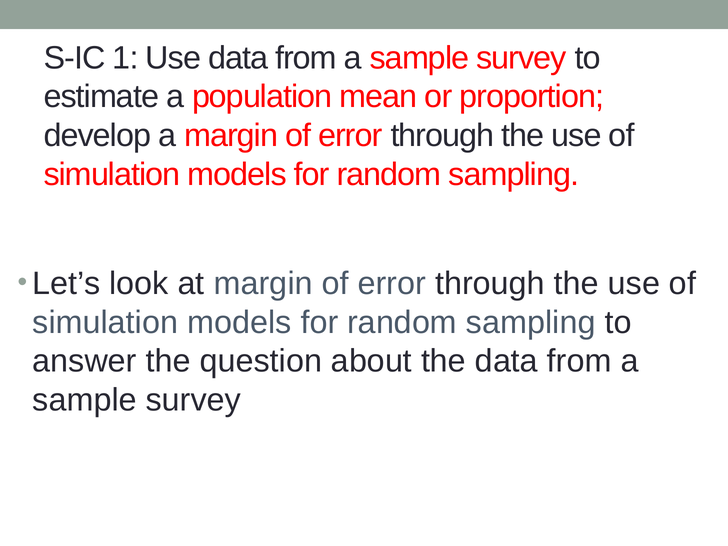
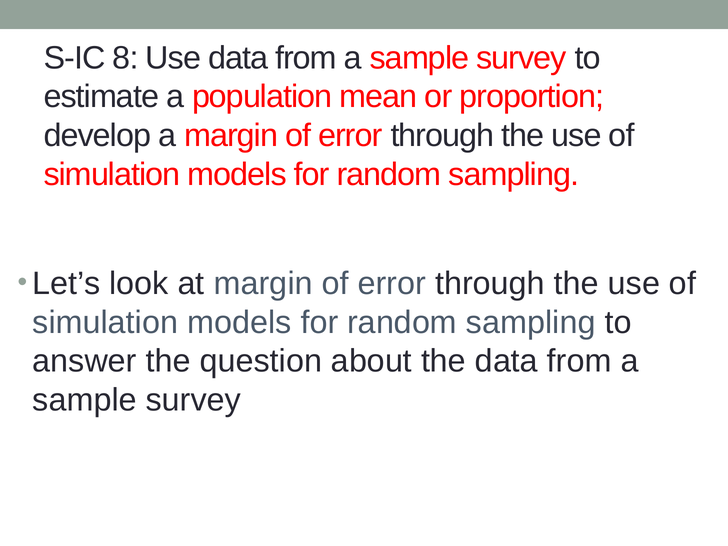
1: 1 -> 8
